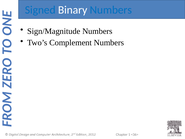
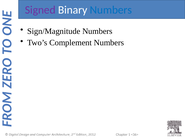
Signed colour: blue -> purple
